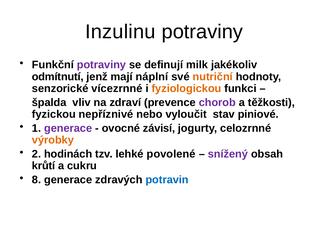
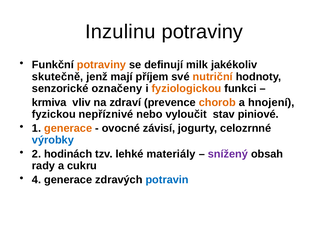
potraviny at (101, 65) colour: purple -> orange
odmítnutí: odmítnutí -> skutečně
náplní: náplní -> příjem
vícezrnné: vícezrnné -> označeny
špalda: špalda -> krmiva
chorob colour: purple -> orange
těžkosti: těžkosti -> hnojení
generace at (68, 128) colour: purple -> orange
výrobky colour: orange -> blue
povolené: povolené -> materiály
krůtí: krůtí -> rady
8: 8 -> 4
